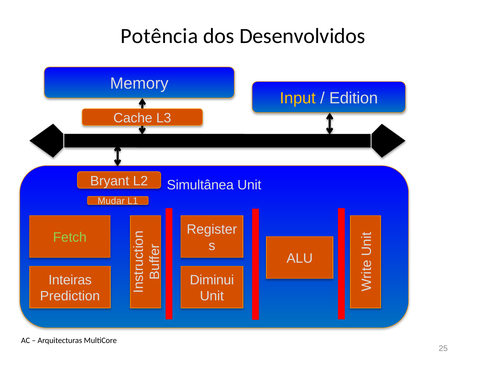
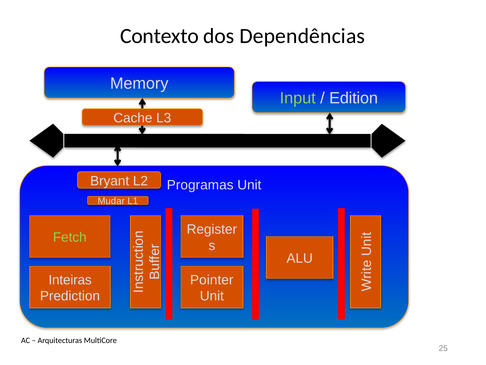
Potência: Potência -> Contexto
Desenvolvidos: Desenvolvidos -> Dependências
Input colour: yellow -> light green
Simultânea: Simultânea -> Programas
Diminui: Diminui -> Pointer
